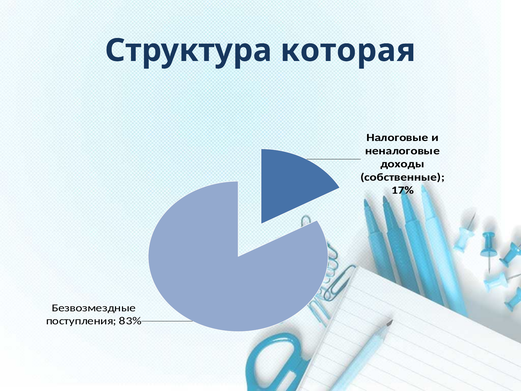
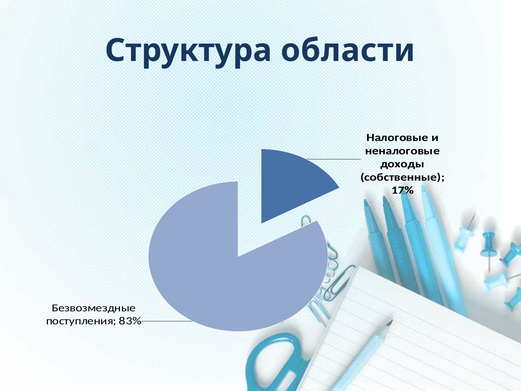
которая: которая -> области
